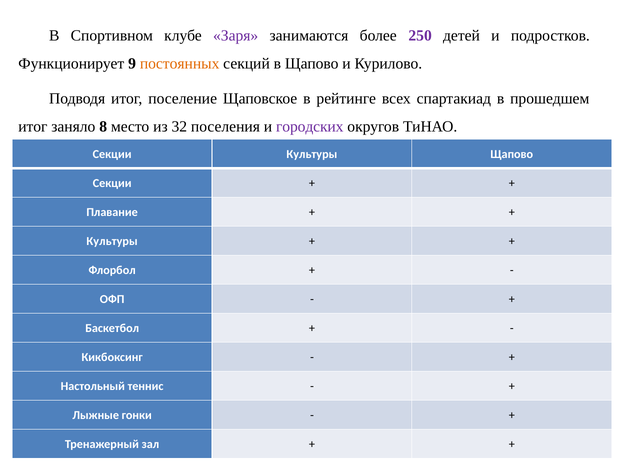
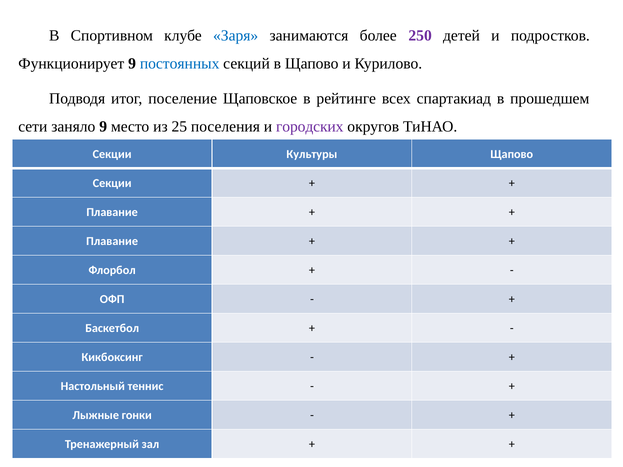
Заря colour: purple -> blue
постоянных colour: orange -> blue
итог at (33, 127): итог -> сети
заняло 8: 8 -> 9
32: 32 -> 25
Культуры at (112, 241): Культуры -> Плавание
